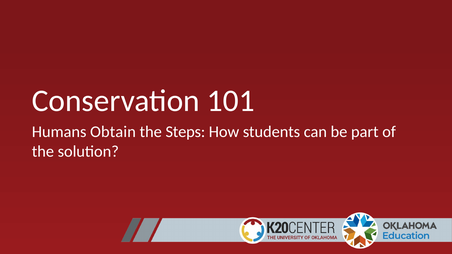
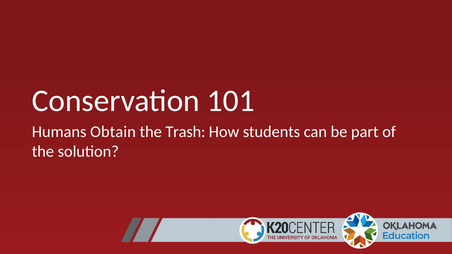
Steps: Steps -> Trash
